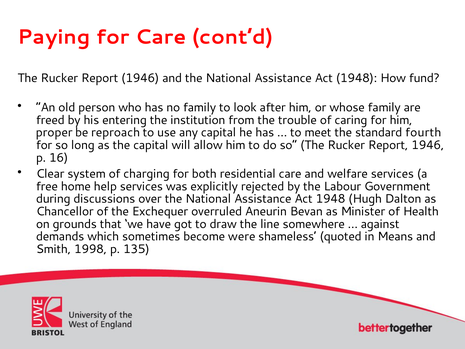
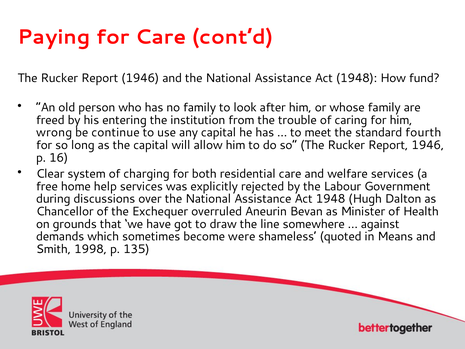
proper: proper -> wrong
reproach: reproach -> continue
